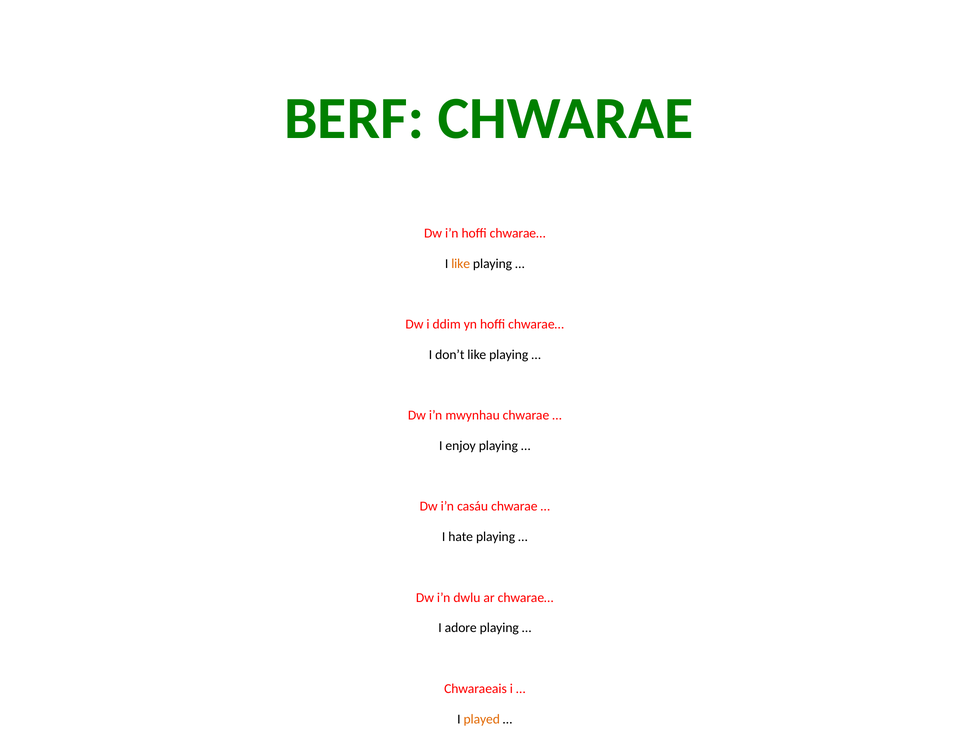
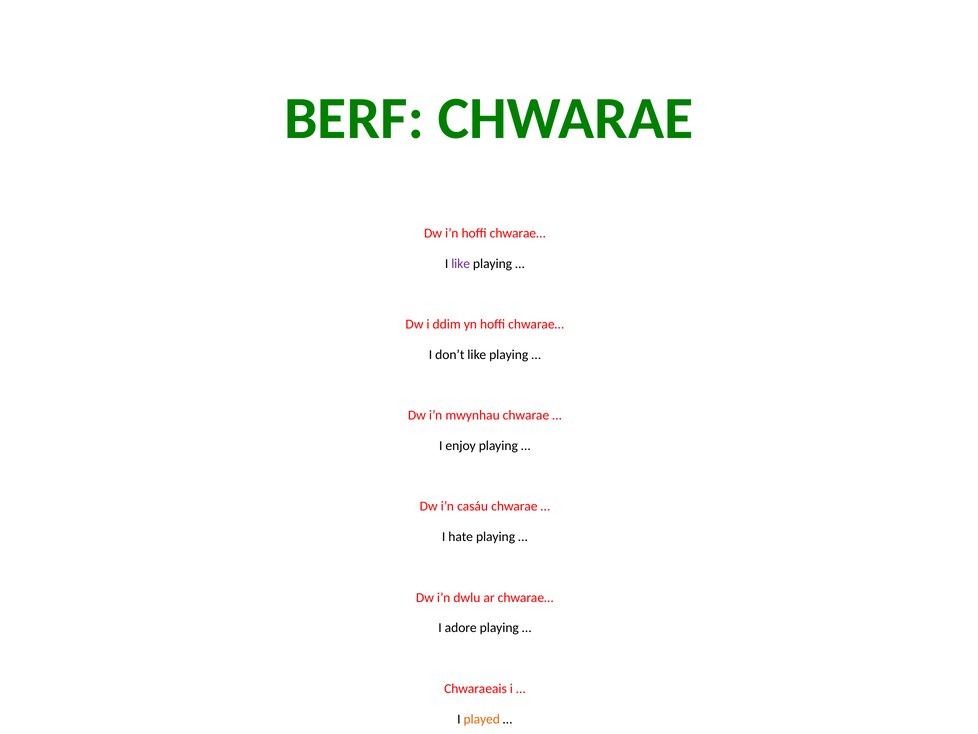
like at (461, 263) colour: orange -> purple
